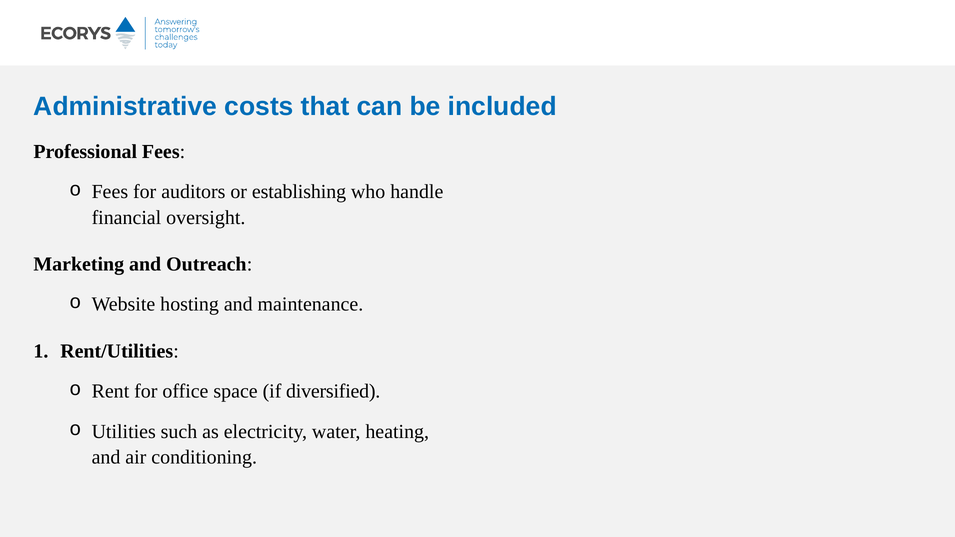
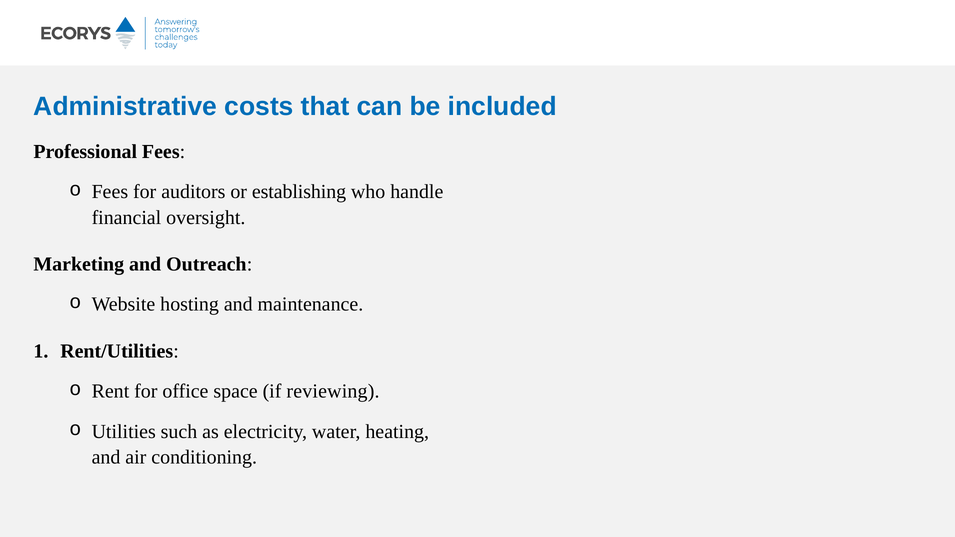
diversified: diversified -> reviewing
